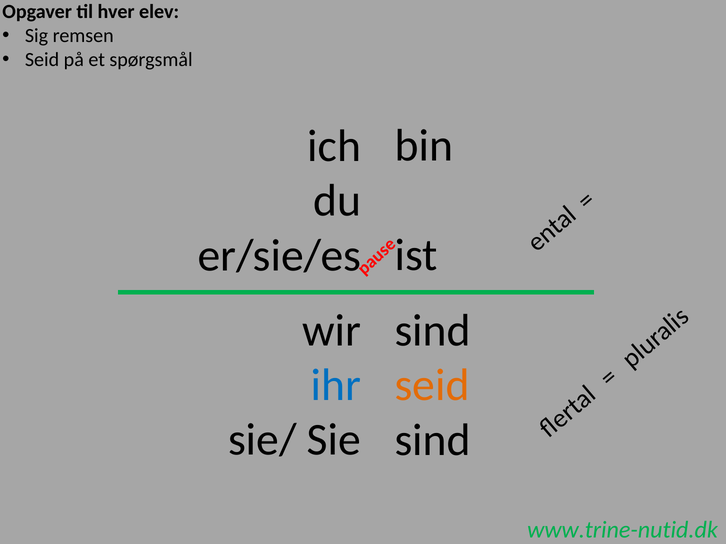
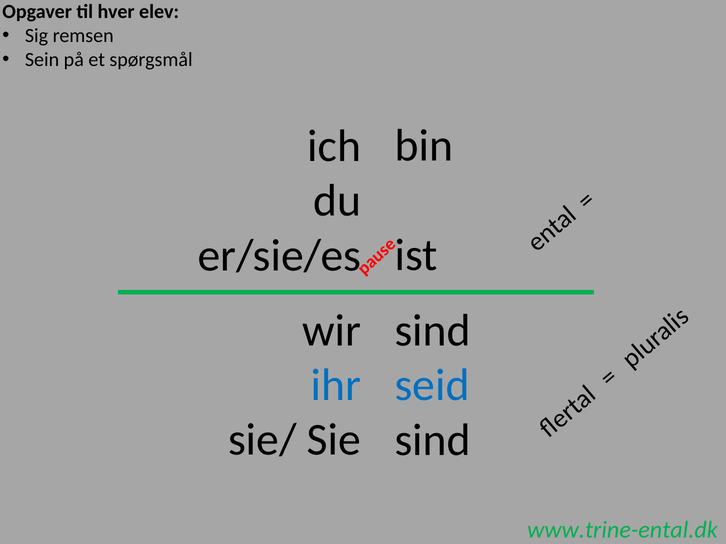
Seid at (42, 60): Seid -> Sein
seid at (432, 386) colour: orange -> blue
www.trine-nutid.dk: www.trine-nutid.dk -> www.trine-ental.dk
